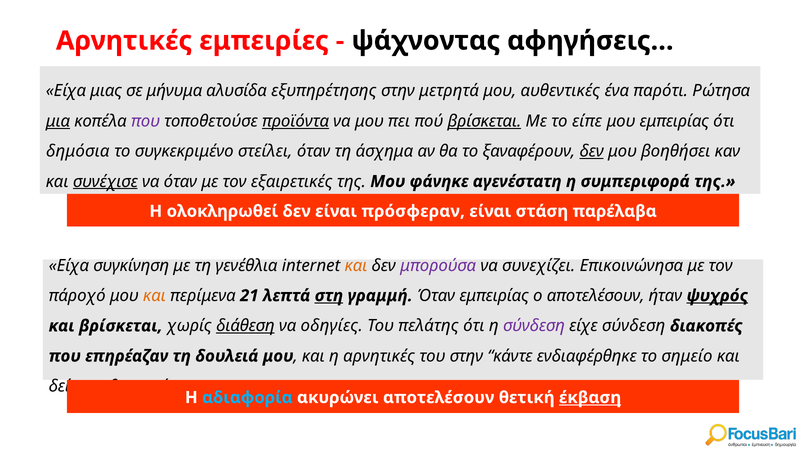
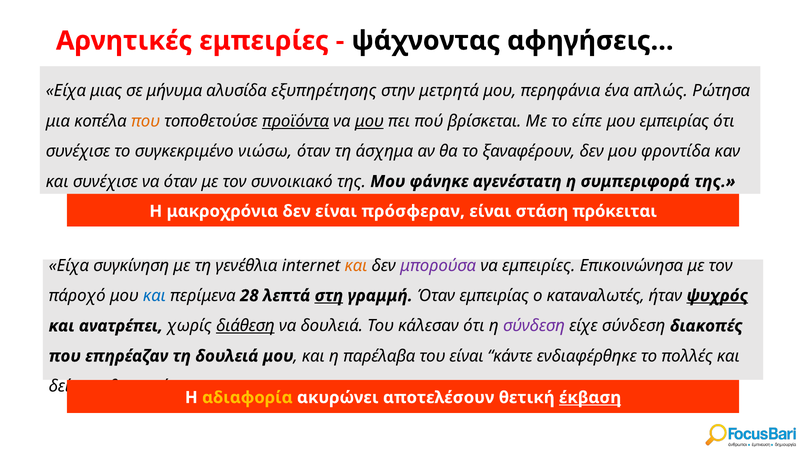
αυθεντικές: αυθεντικές -> περηφάνια
παρότι: παρότι -> απλώς
μια underline: present -> none
που at (145, 121) colour: purple -> orange
μου at (369, 121) underline: none -> present
βρίσκεται at (484, 121) underline: present -> none
δημόσια at (78, 151): δημόσια -> συνέχισε
στείλει: στείλει -> νιώσω
δεν at (592, 151) underline: present -> none
βοηθήσει: βοηθήσει -> φροντίδα
συνέχισε at (105, 182) underline: present -> none
εξαιρετικές: εξαιρετικές -> συνοικιακό
ολοκληρωθεί: ολοκληρωθεί -> μακροχρόνια
παρέλαβα: παρέλαβα -> πρόκειται
να συνεχίζει: συνεχίζει -> εμπειρίες
και at (154, 296) colour: orange -> blue
21: 21 -> 28
ο αποτελέσουν: αποτελέσουν -> καταναλωτές
και βρίσκεται: βρίσκεται -> ανατρέπει
να οδηγίες: οδηγίες -> δουλειά
πελάτης: πελάτης -> κάλεσαν
η αρνητικές: αρνητικές -> παρέλαβα
του στην: στην -> είναι
σημείο: σημείο -> πολλές
αδιαφορία colour: light blue -> yellow
